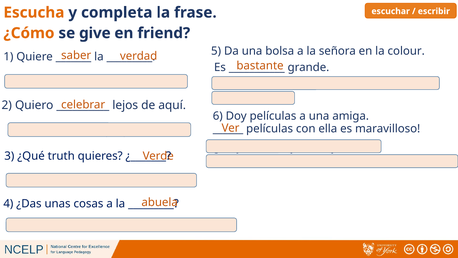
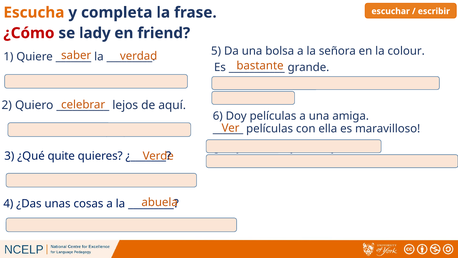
¿Cómo colour: orange -> red
se give: give -> lady
¿Qué truth: truth -> quite
